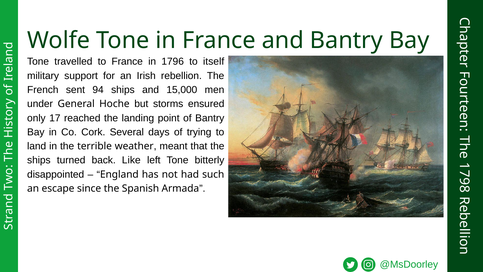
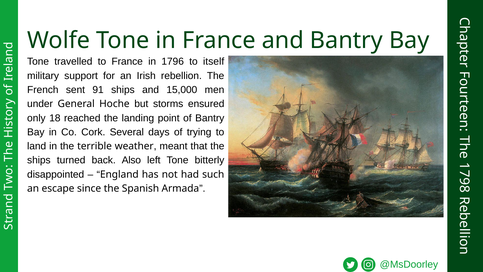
94: 94 -> 91
17: 17 -> 18
Like: Like -> Also
